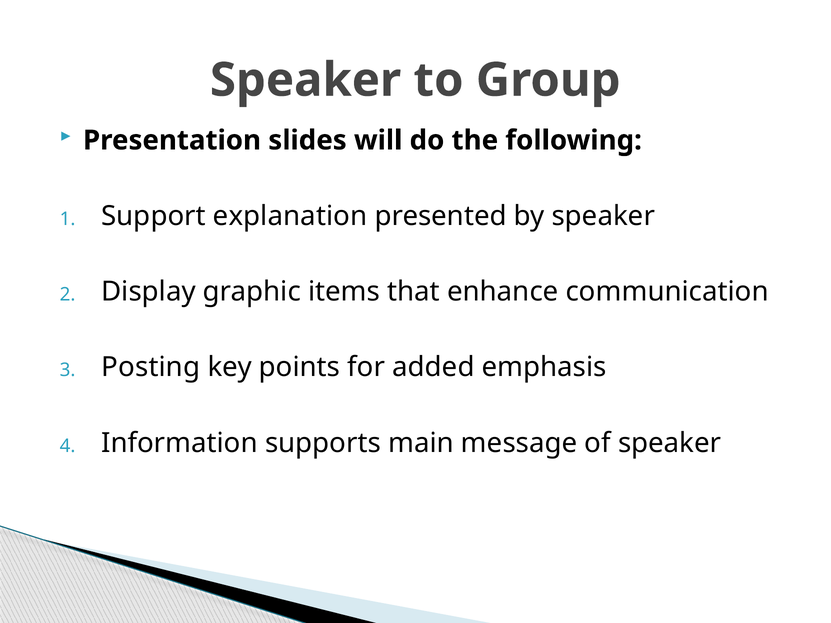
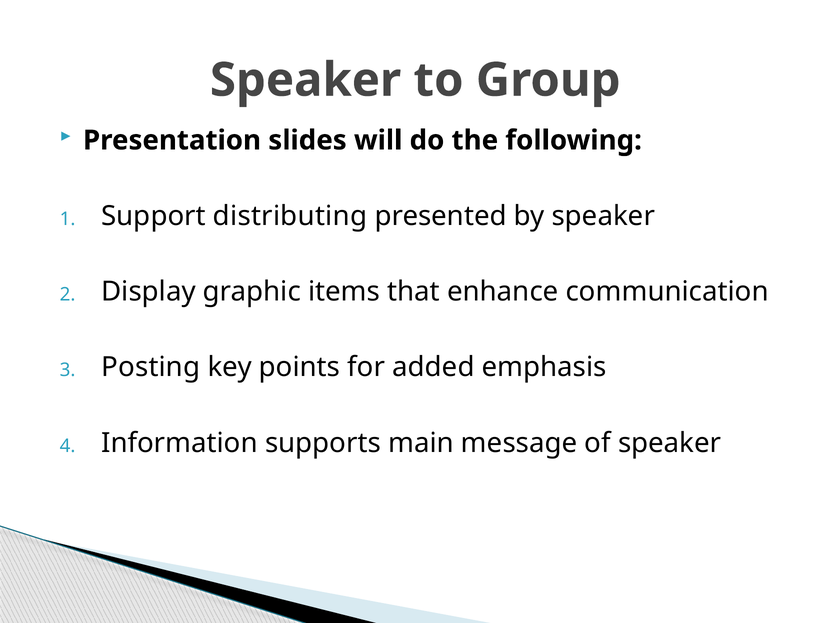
explanation: explanation -> distributing
